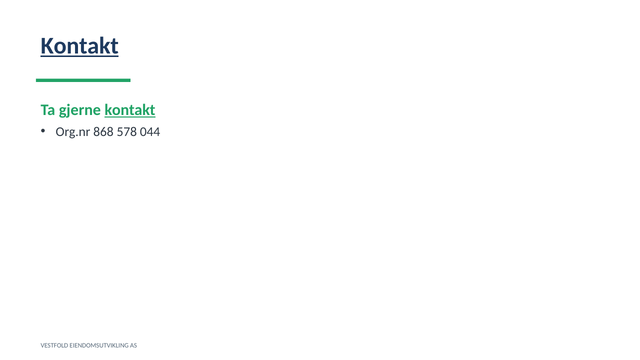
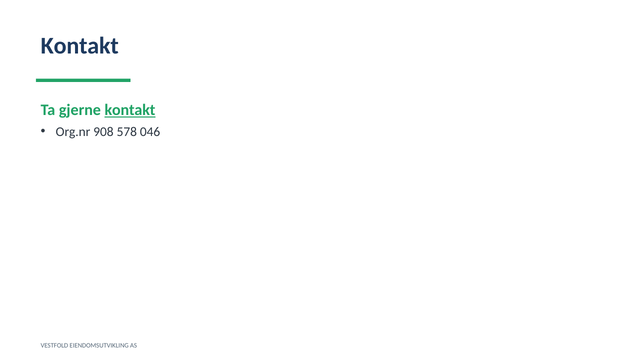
Kontakt at (80, 46) underline: present -> none
868: 868 -> 908
044: 044 -> 046
